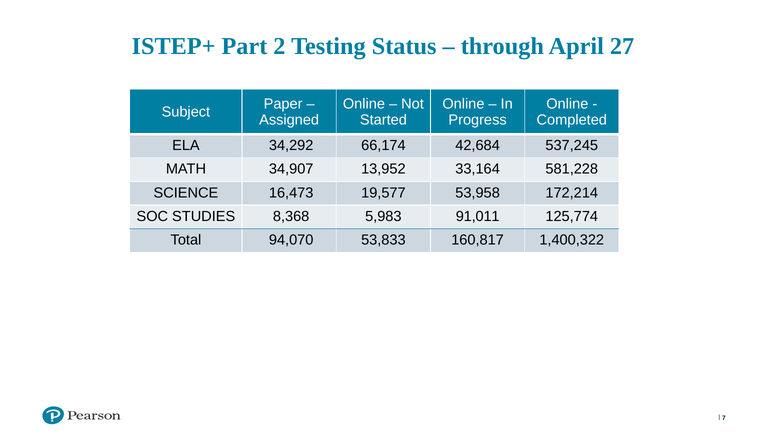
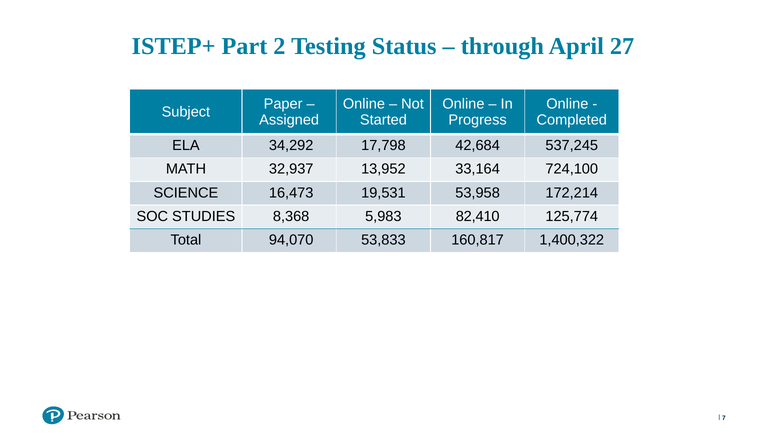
66,174: 66,174 -> 17,798
34,907: 34,907 -> 32,937
581,228: 581,228 -> 724,100
19,577: 19,577 -> 19,531
91,011: 91,011 -> 82,410
